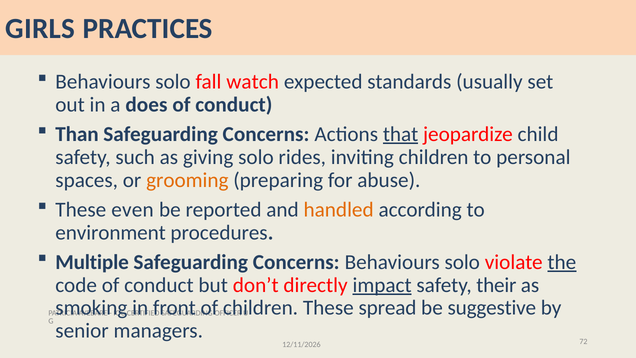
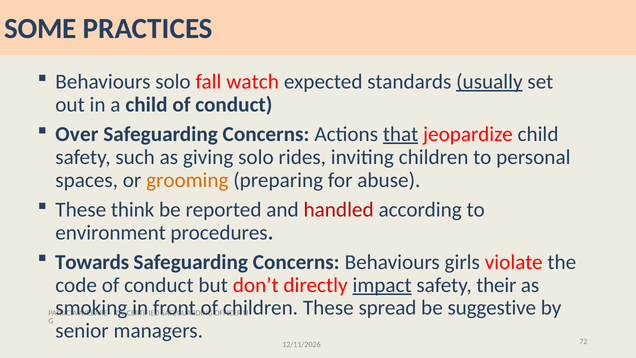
GIRLS: GIRLS -> SOME
usually underline: none -> present
a does: does -> child
Than: Than -> Over
even: even -> think
handled colour: orange -> red
Multiple: Multiple -> Towards
Concerns Behaviours solo: solo -> girls
the underline: present -> none
